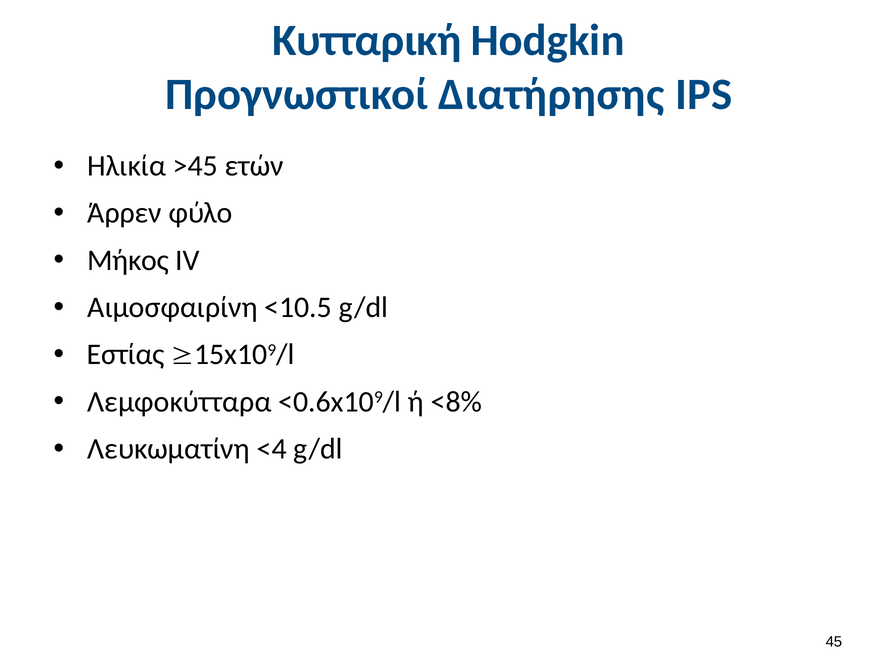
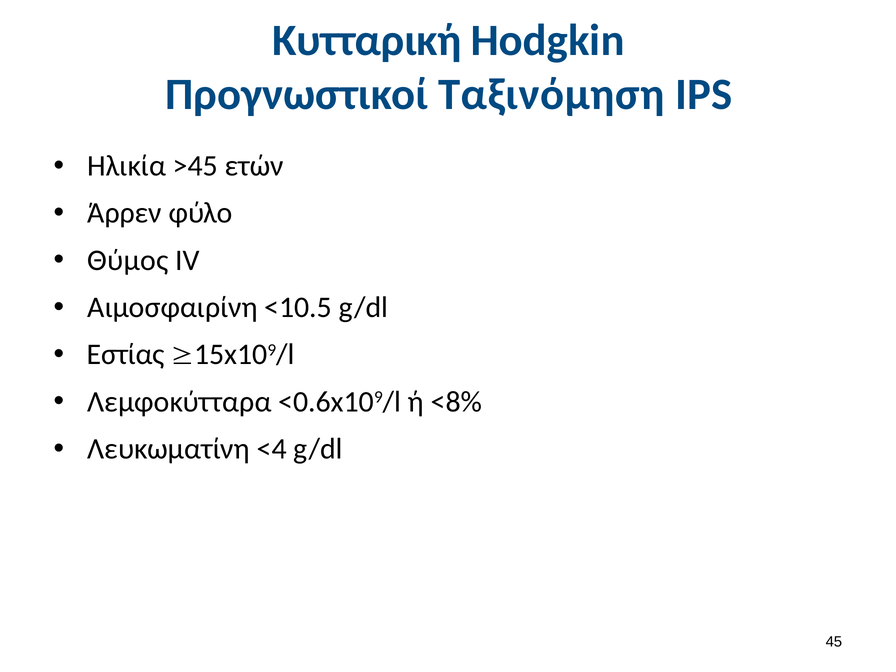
Διατήρησης: Διατήρησης -> Ταξινόμηση
Μήκος: Μήκος -> Θύμος
